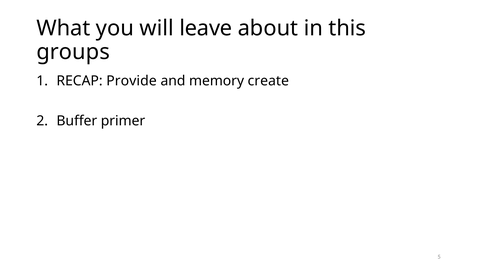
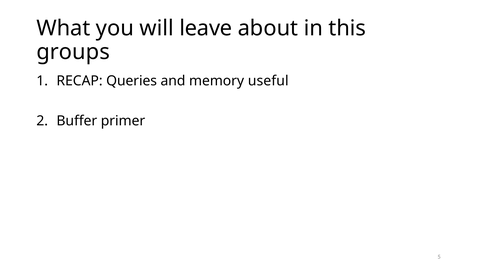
Provide: Provide -> Queries
create: create -> useful
